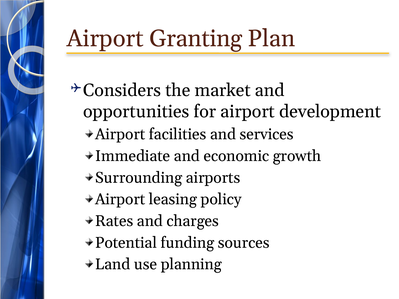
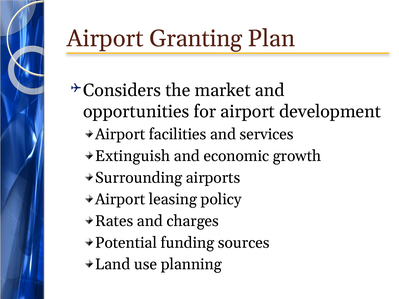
Immediate: Immediate -> Extinguish
